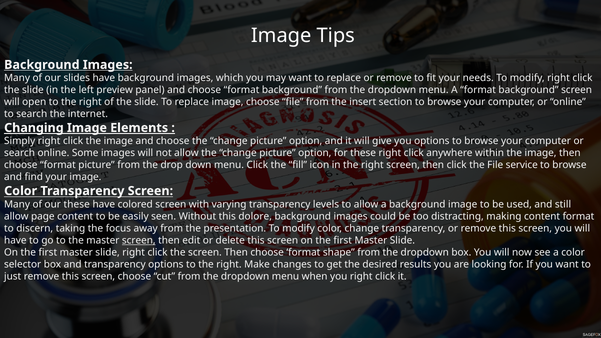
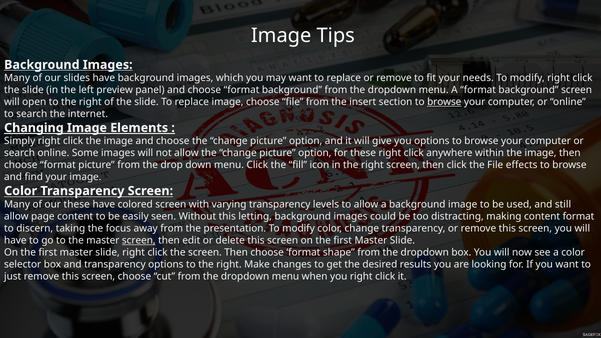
browse at (444, 102) underline: none -> present
service: service -> effects
dolore: dolore -> letting
